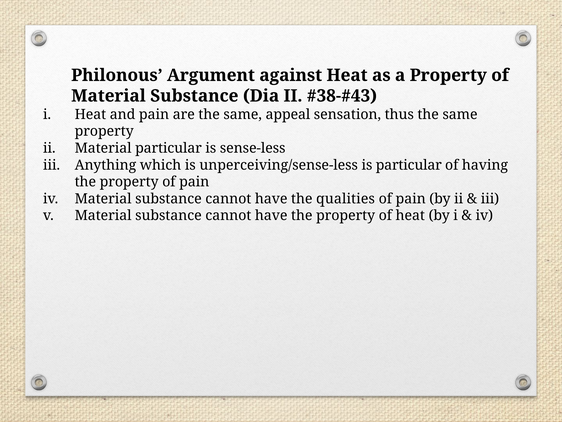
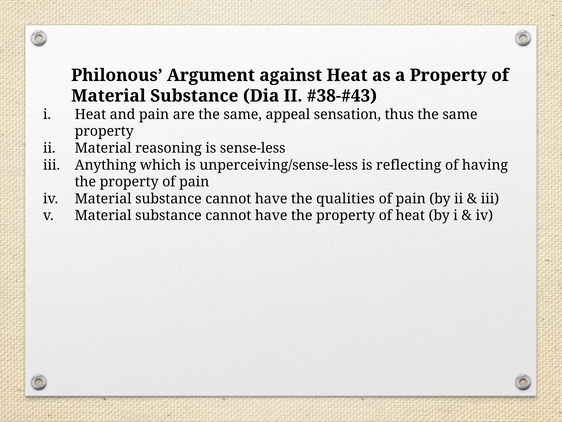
Material particular: particular -> reasoning
is particular: particular -> reflecting
